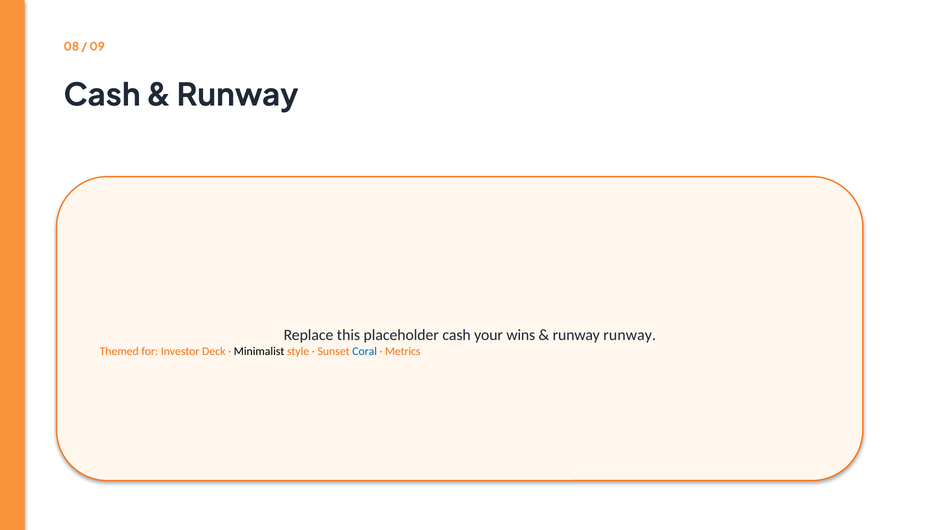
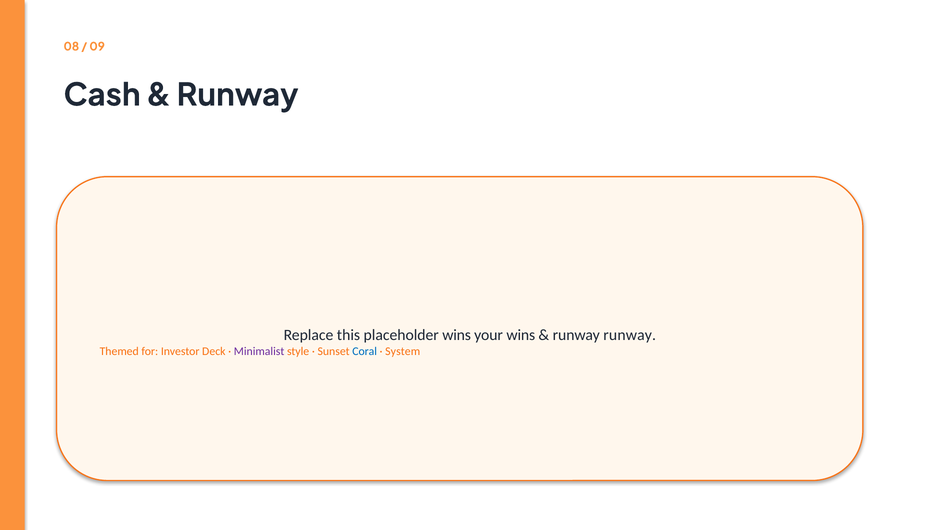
placeholder cash: cash -> wins
Minimalist colour: black -> purple
Metrics: Metrics -> System
